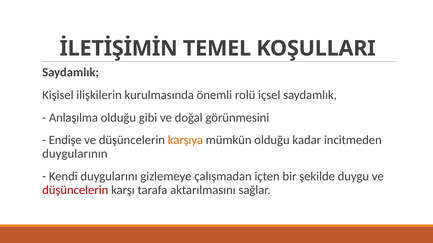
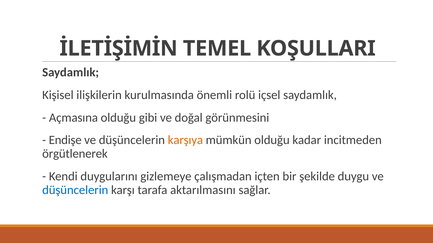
Anlaşılma: Anlaşılma -> Açmasına
duygularının: duygularının -> örgütlenerek
düşüncelerin at (75, 190) colour: red -> blue
